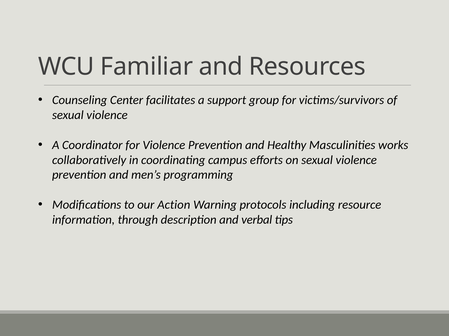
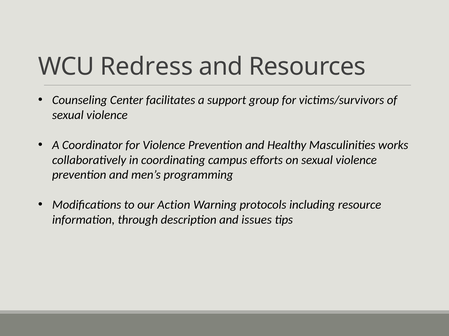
Familiar: Familiar -> Redress
verbal: verbal -> issues
